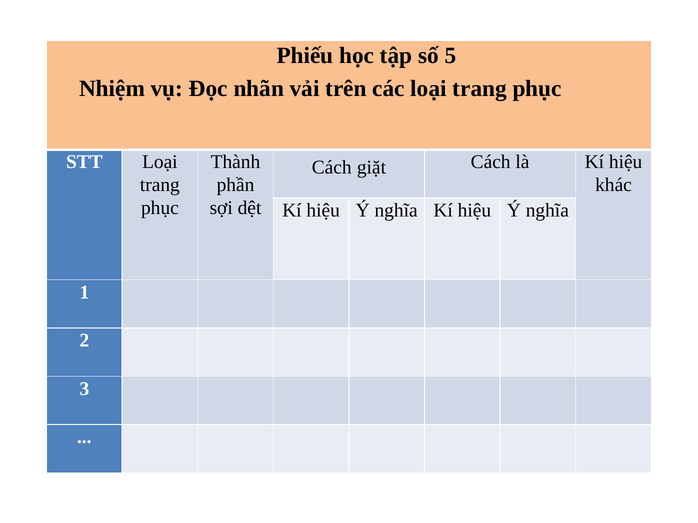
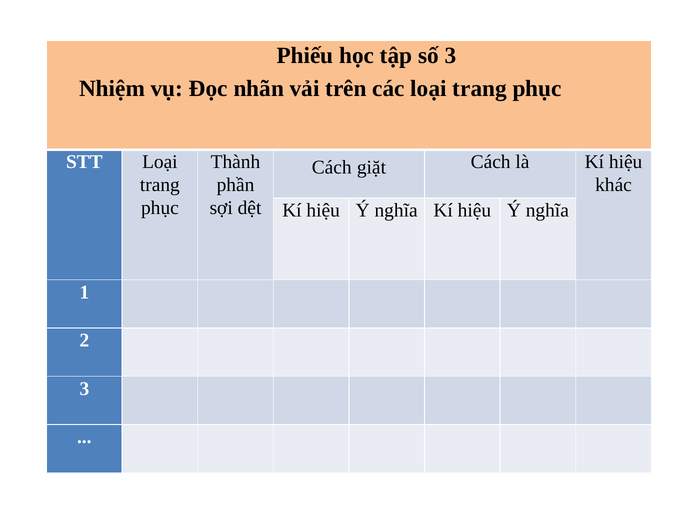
số 5: 5 -> 3
